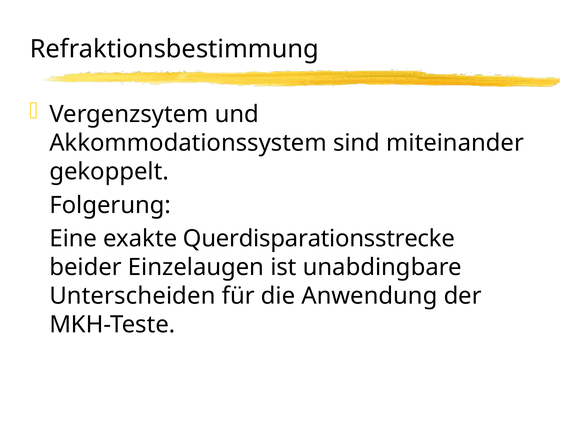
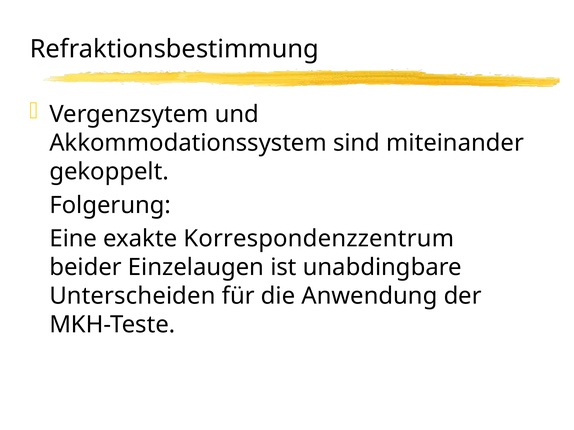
Querdisparationsstrecke: Querdisparationsstrecke -> Korrespondenzzentrum
